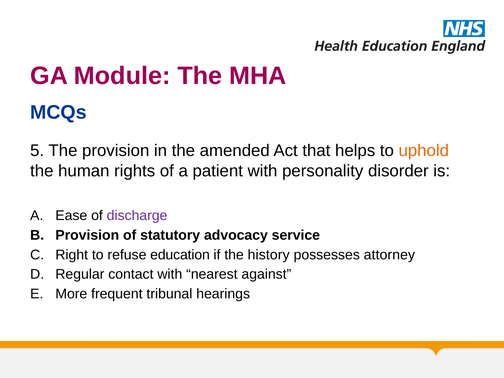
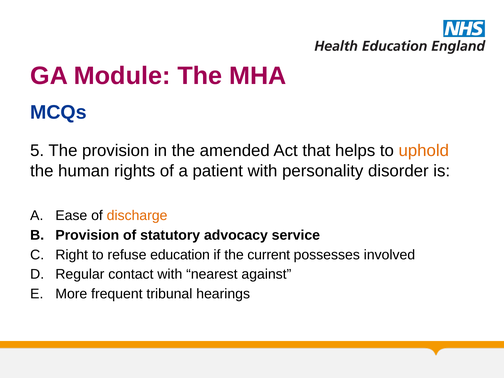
discharge colour: purple -> orange
history: history -> current
attorney: attorney -> involved
